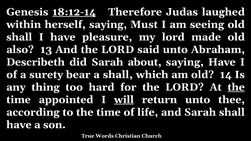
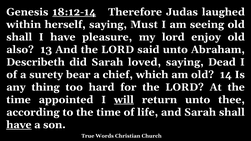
made: made -> enjoy
about: about -> loved
saying Have: Have -> Dead
a shall: shall -> chief
the at (236, 87) underline: present -> none
have at (19, 125) underline: none -> present
